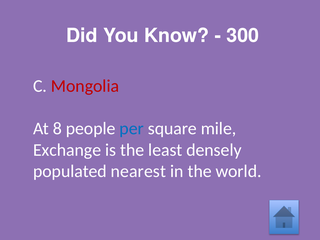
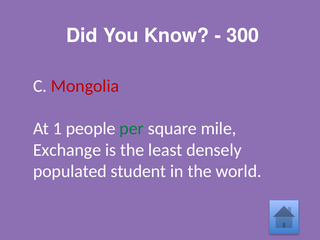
8: 8 -> 1
per colour: blue -> green
nearest: nearest -> student
